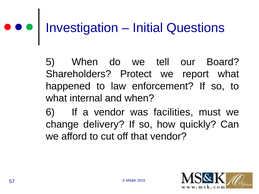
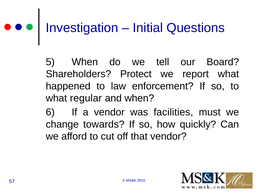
internal: internal -> regular
delivery: delivery -> towards
